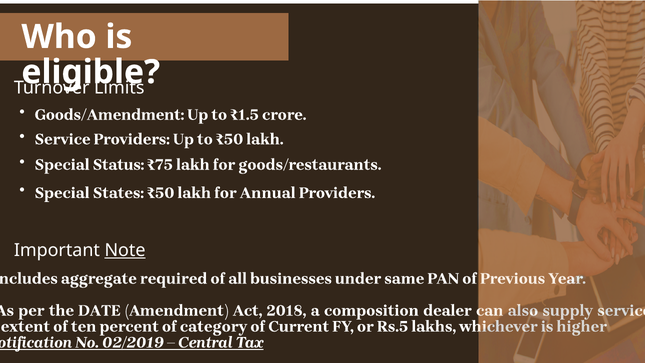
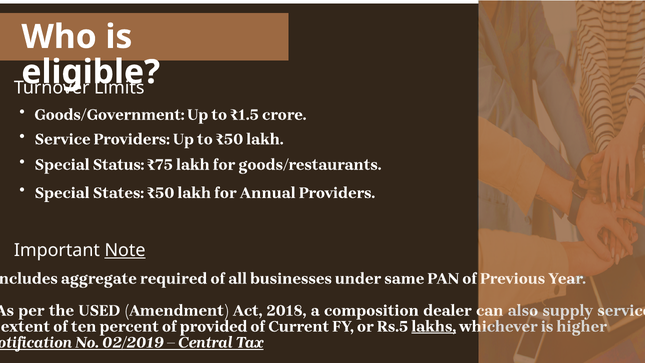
Goods/Amendment: Goods/Amendment -> Goods/Government
DATE: DATE -> USED
category: category -> provided
lakhs underline: none -> present
